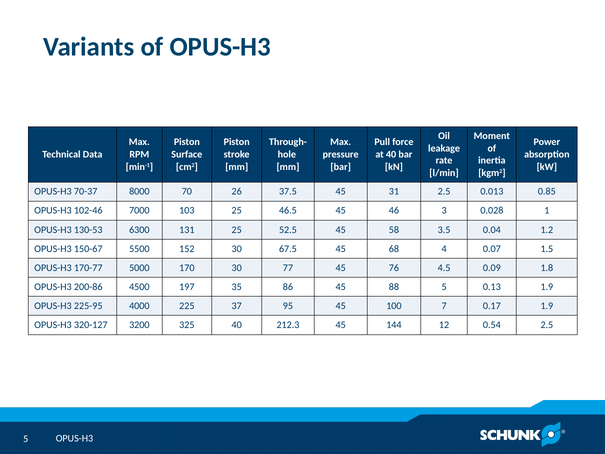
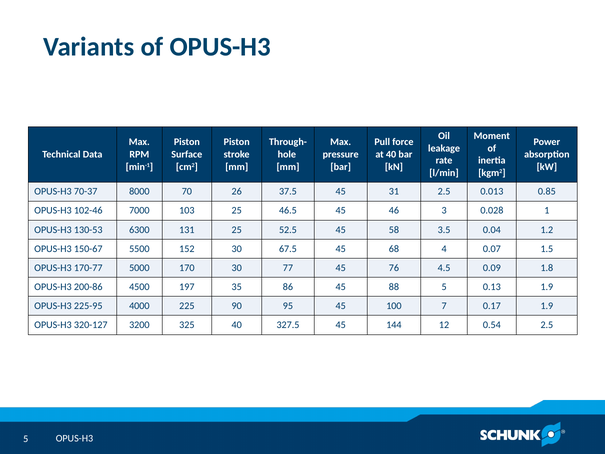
37: 37 -> 90
212.3: 212.3 -> 327.5
